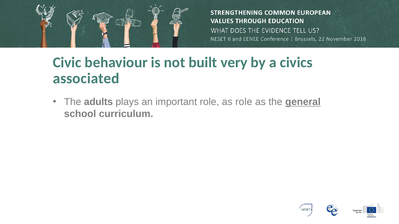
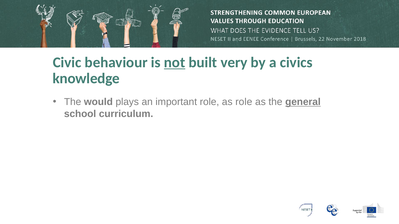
not underline: none -> present
associated: associated -> knowledge
adults: adults -> would
